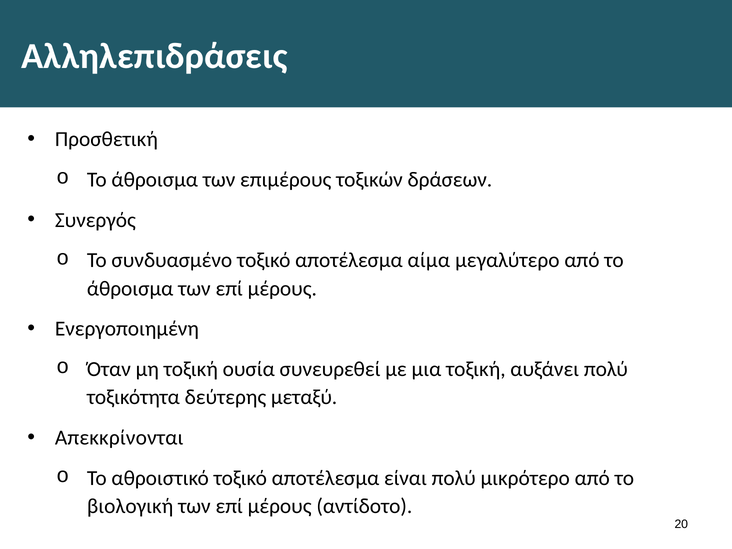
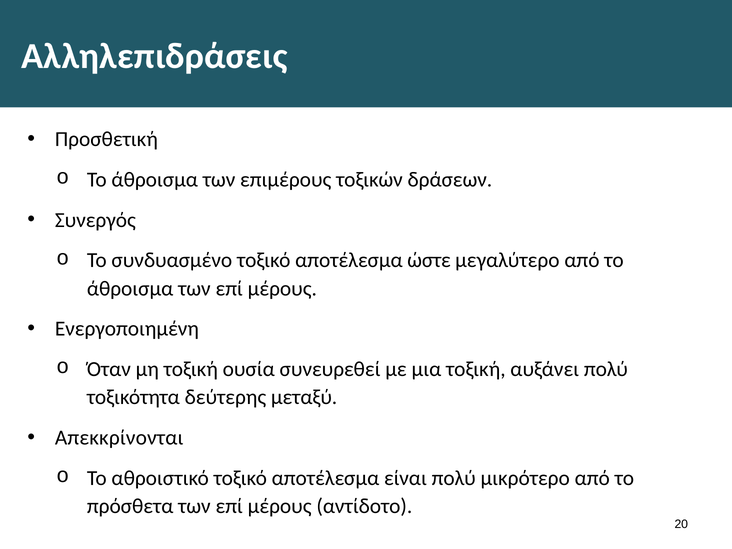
αίμα: αίμα -> ώστε
βιολογική: βιολογική -> πρόσθετα
